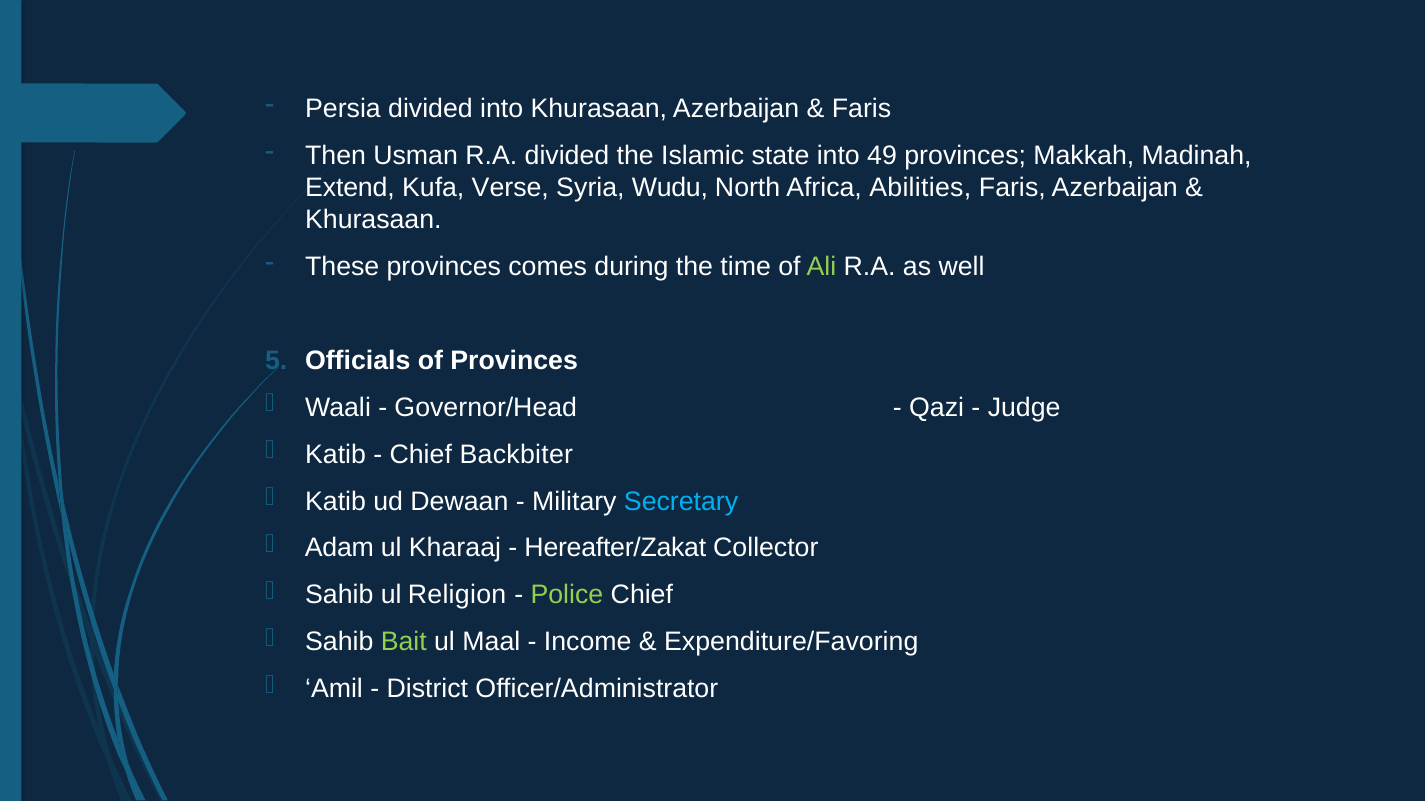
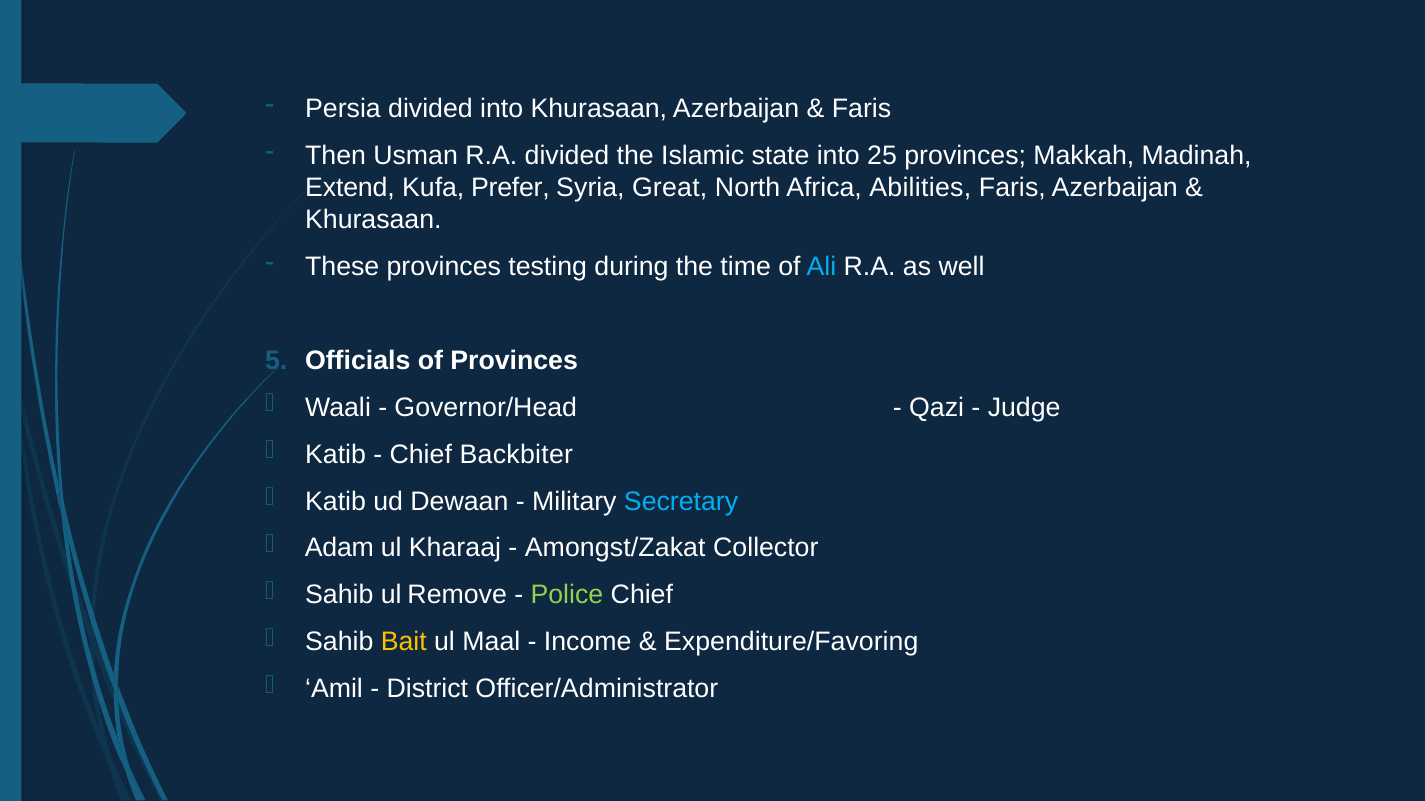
49: 49 -> 25
Verse: Verse -> Prefer
Wudu: Wudu -> Great
comes: comes -> testing
Ali colour: light green -> light blue
Hereafter/Zakat: Hereafter/Zakat -> Amongst/Zakat
Religion: Religion -> Remove
Bait colour: light green -> yellow
